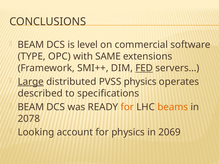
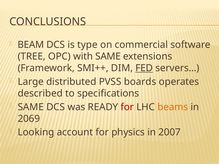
level: level -> type
TYPE: TYPE -> TREE
Large underline: present -> none
PVSS physics: physics -> boards
BEAM at (31, 107): BEAM -> SAME
for at (127, 107) colour: orange -> red
2078: 2078 -> 2069
2069: 2069 -> 2007
